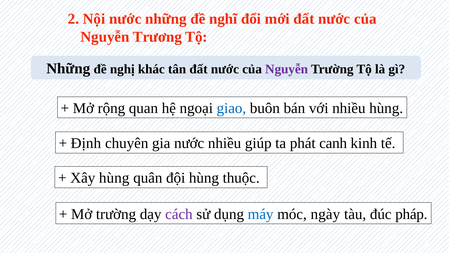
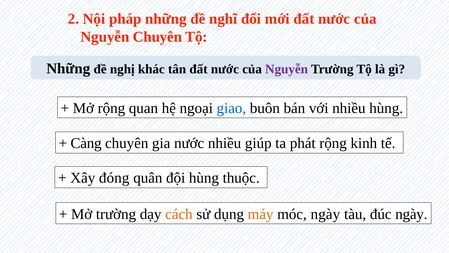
Nội nước: nước -> pháp
Nguyễn Trương: Trương -> Chuyên
Định: Định -> Càng
phát canh: canh -> rộng
Xây hùng: hùng -> đóng
cách colour: purple -> orange
máy colour: blue -> orange
đúc pháp: pháp -> ngày
